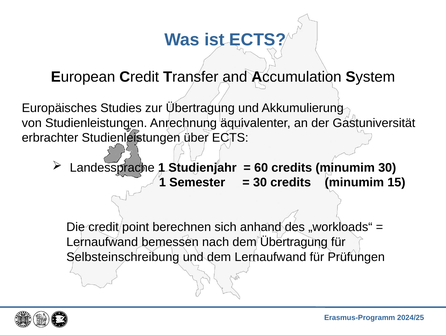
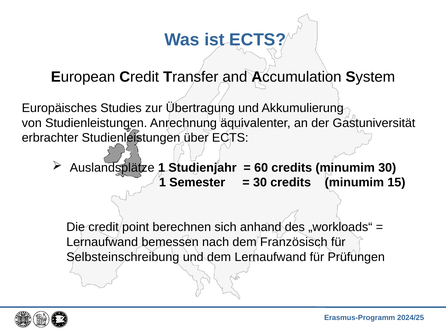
Landessprache: Landessprache -> Auslandsplätze
dem Übertragung: Übertragung -> Französisch
